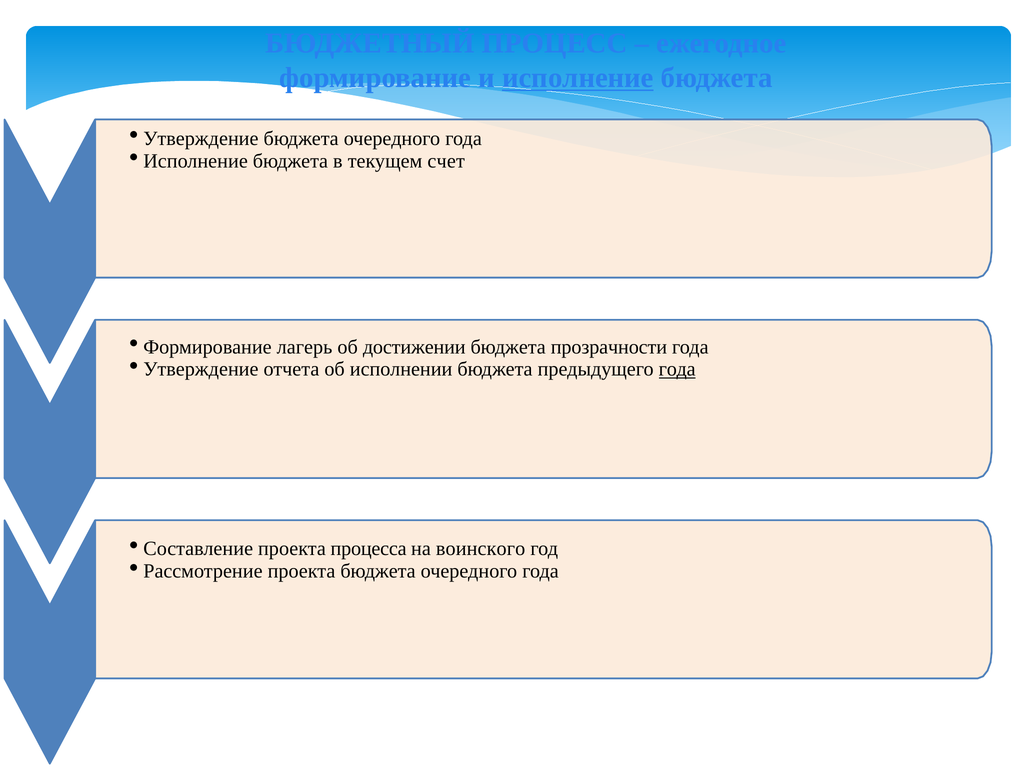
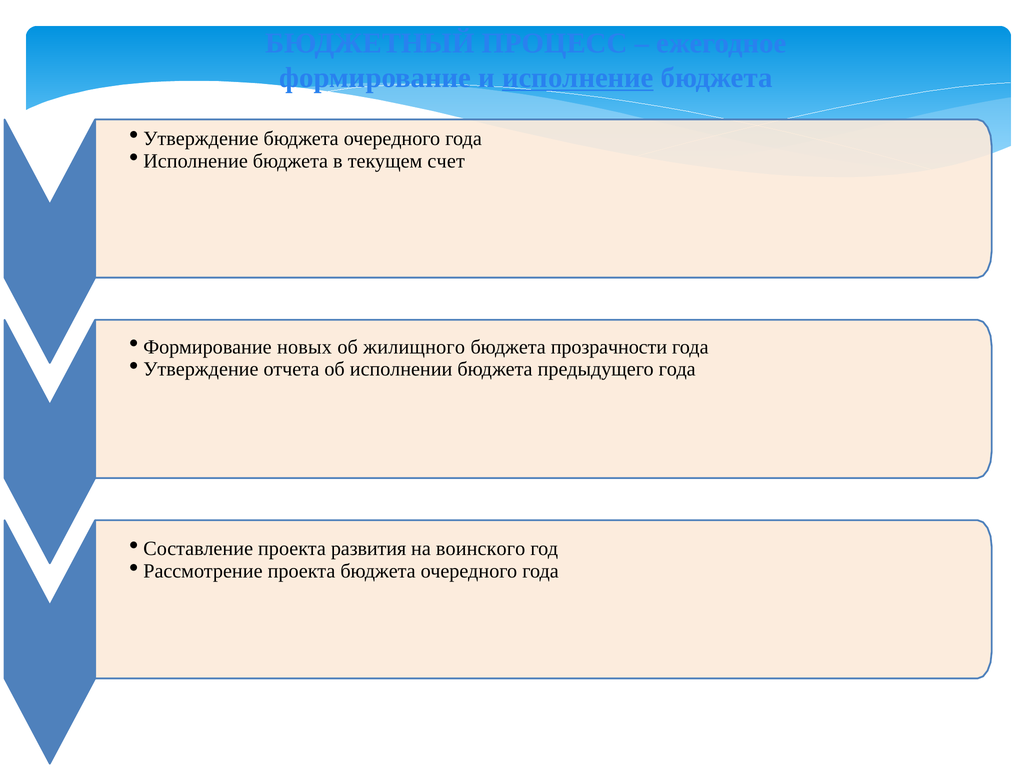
лагерь: лагерь -> новых
достижении: достижении -> жилищного
года at (677, 369) underline: present -> none
процесса: процесса -> развития
